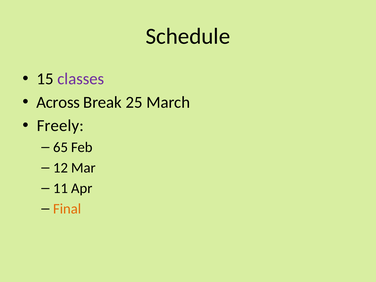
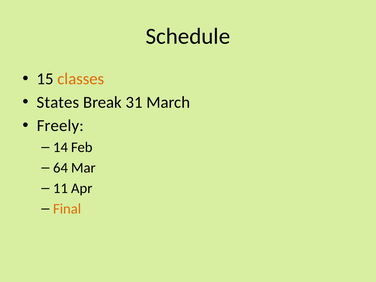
classes colour: purple -> orange
Across: Across -> States
25: 25 -> 31
65: 65 -> 14
12: 12 -> 64
